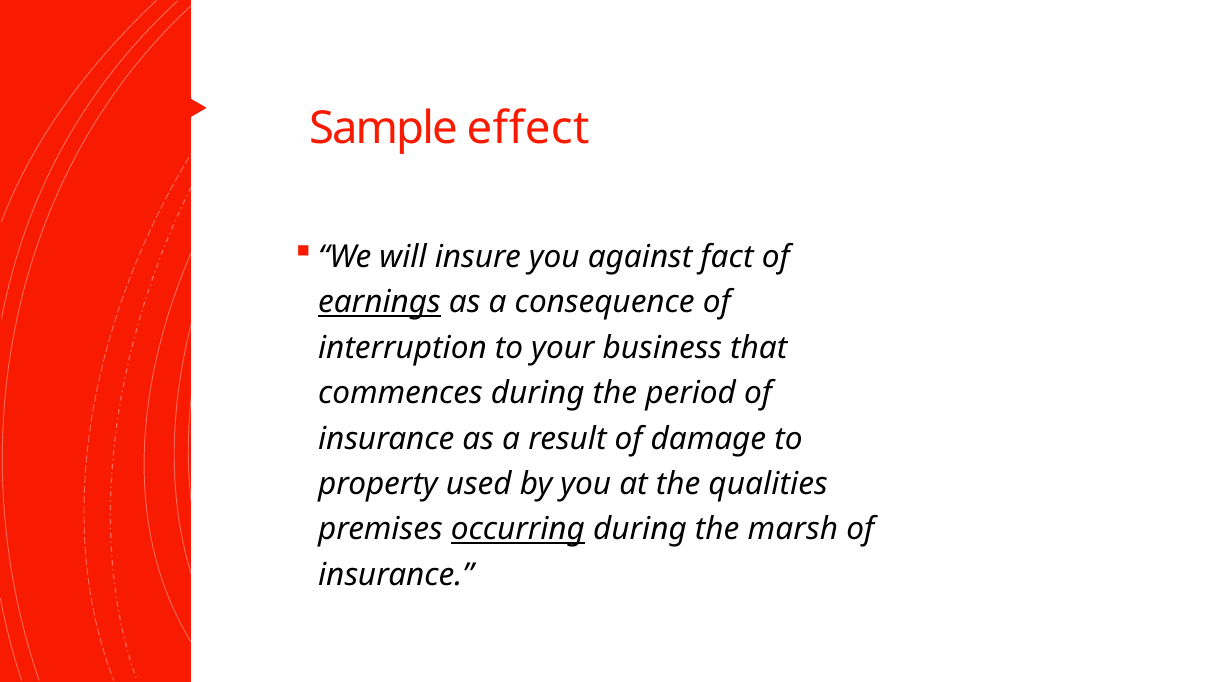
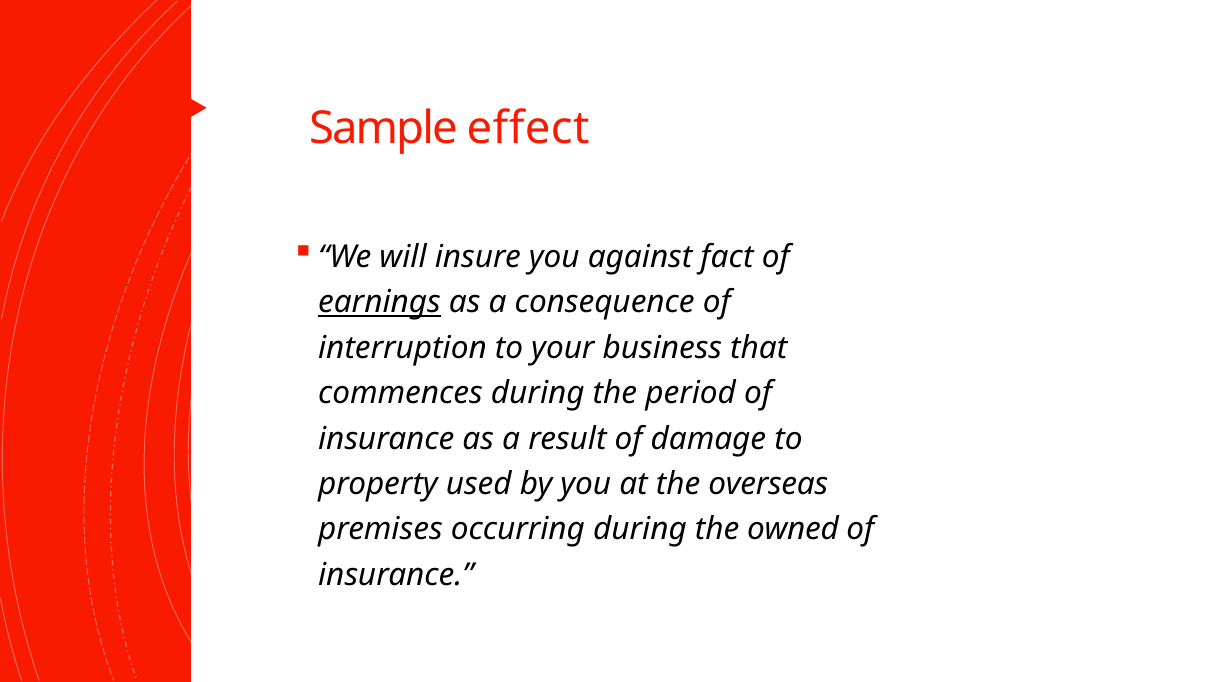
qualities: qualities -> overseas
occurring underline: present -> none
marsh: marsh -> owned
